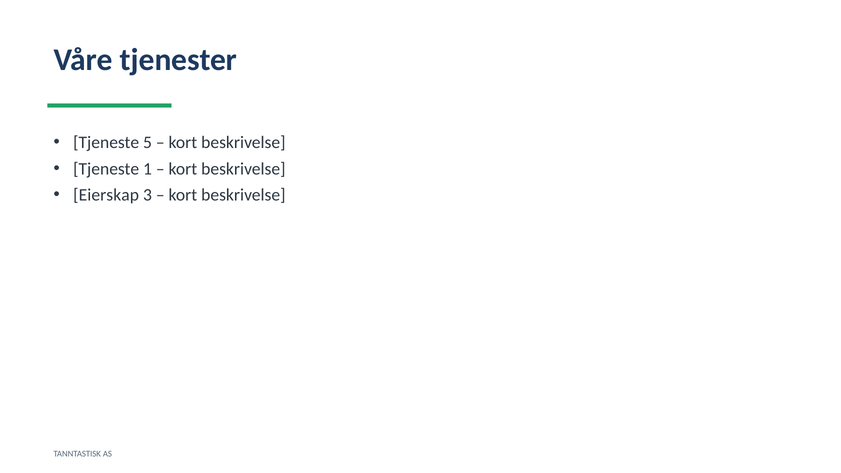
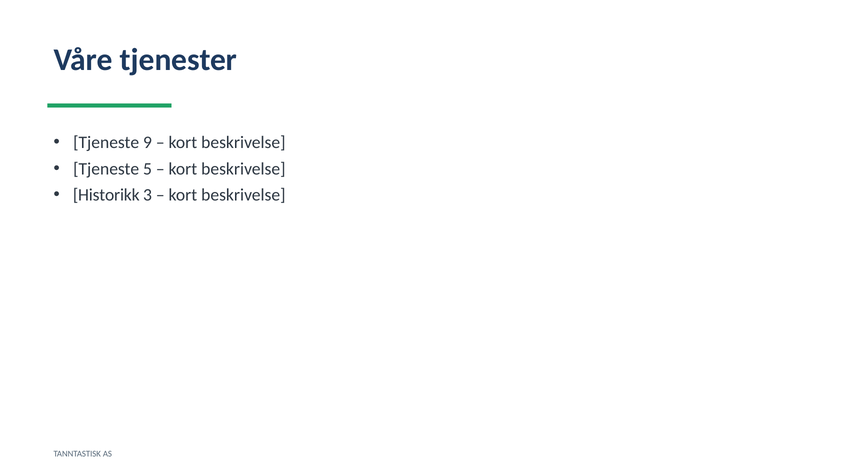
5: 5 -> 9
1: 1 -> 5
Eierskap: Eierskap -> Historikk
